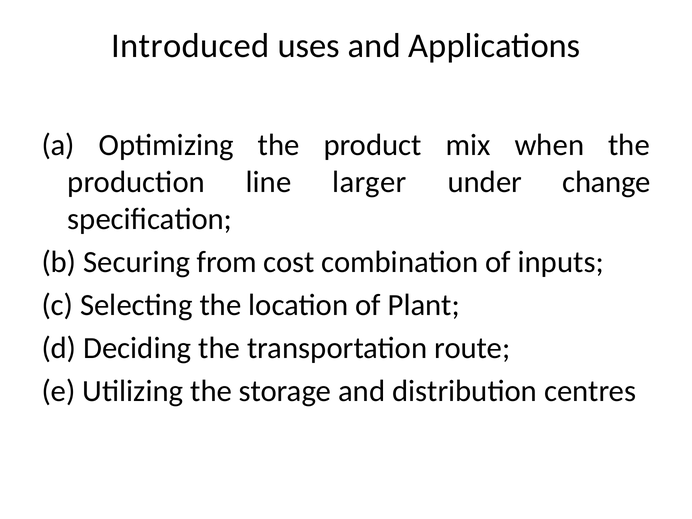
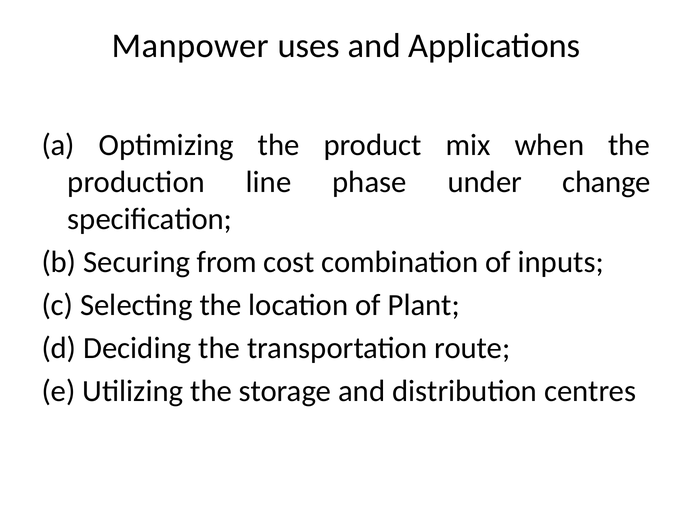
Introduced: Introduced -> Manpower
larger: larger -> phase
